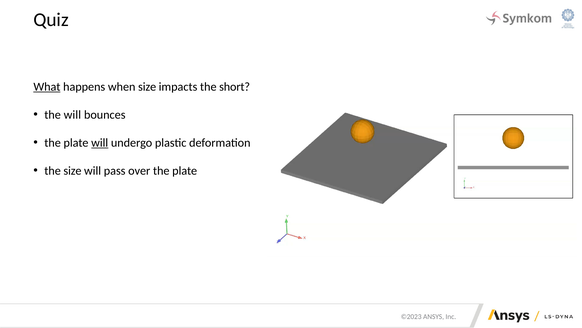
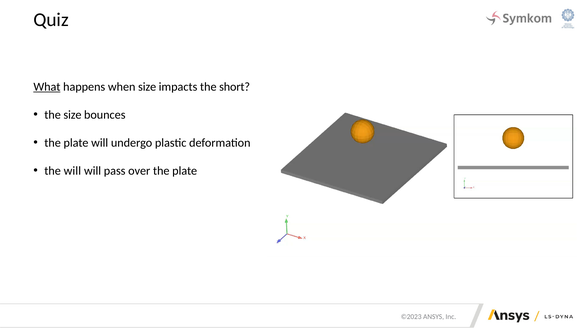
the will: will -> size
will at (100, 143) underline: present -> none
the size: size -> will
